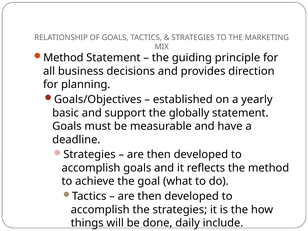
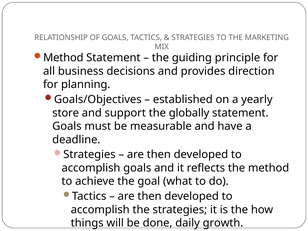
basic: basic -> store
include: include -> growth
